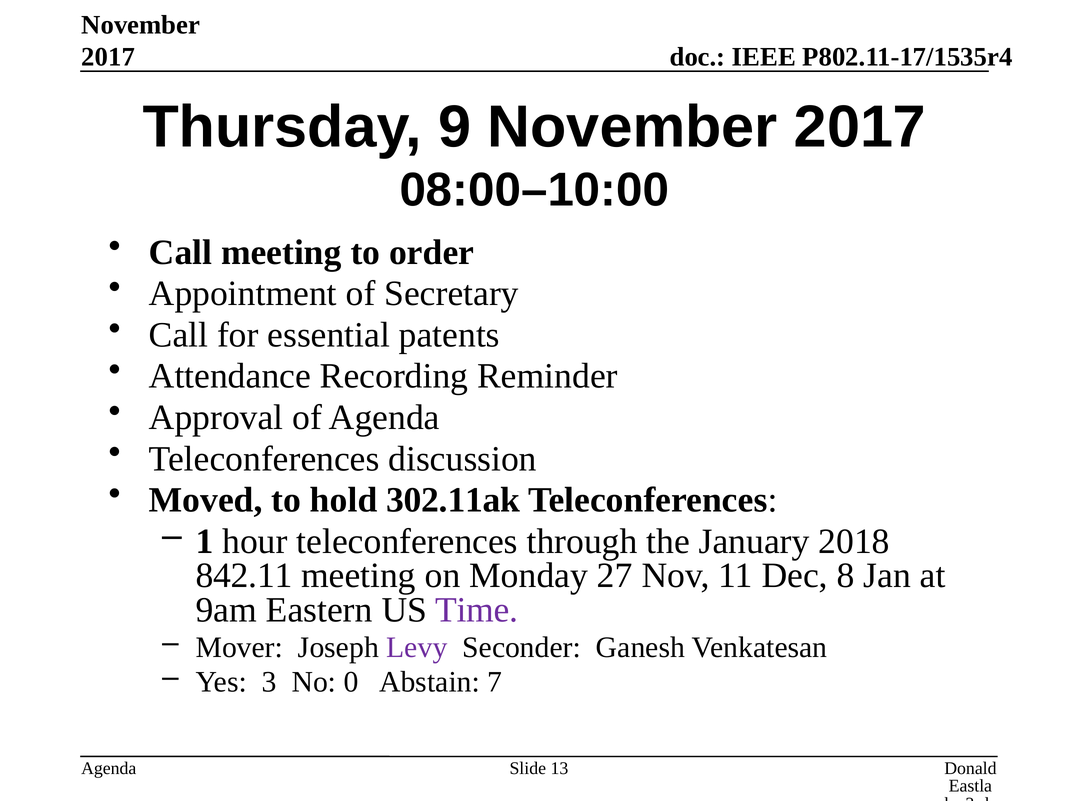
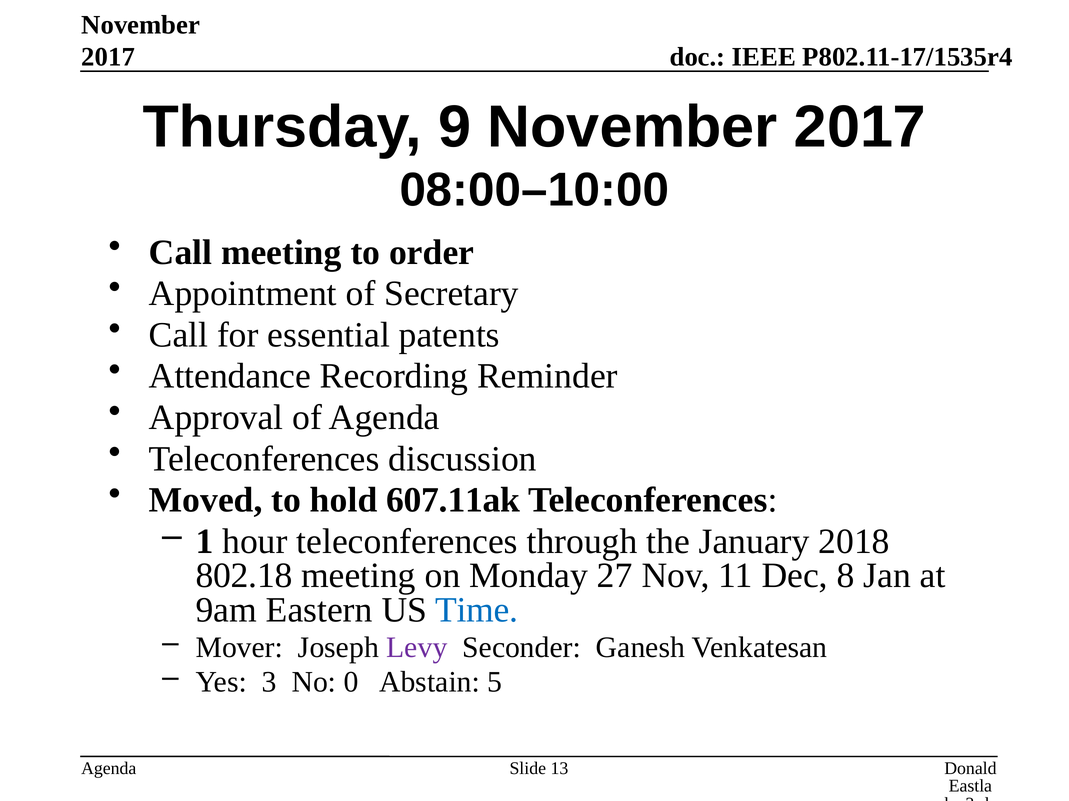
302.11ak: 302.11ak -> 607.11ak
842.11: 842.11 -> 802.18
Time colour: purple -> blue
7: 7 -> 5
